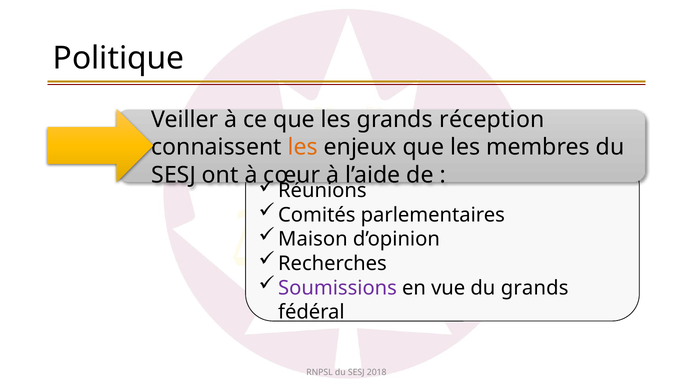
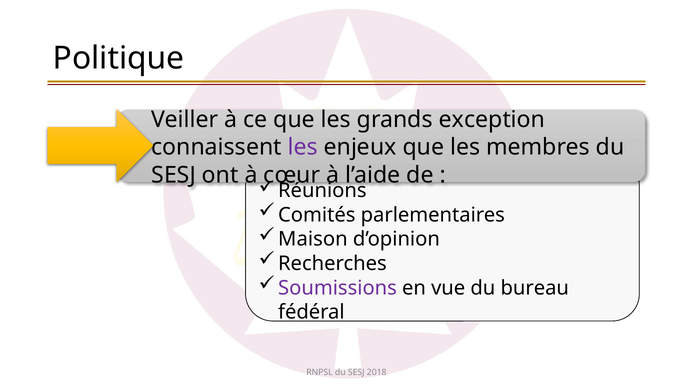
réception: réception -> exception
les at (303, 147) colour: orange -> purple
du grands: grands -> bureau
